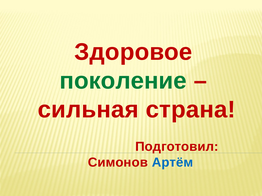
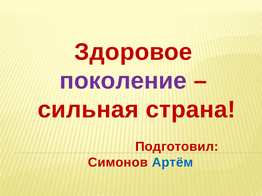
поколение colour: green -> purple
